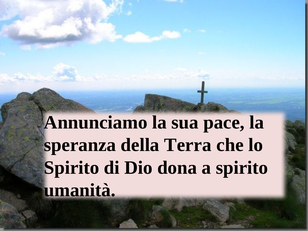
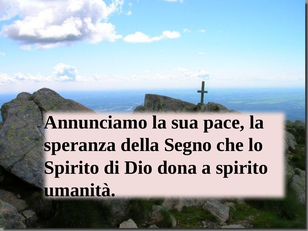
Terra: Terra -> Segno
